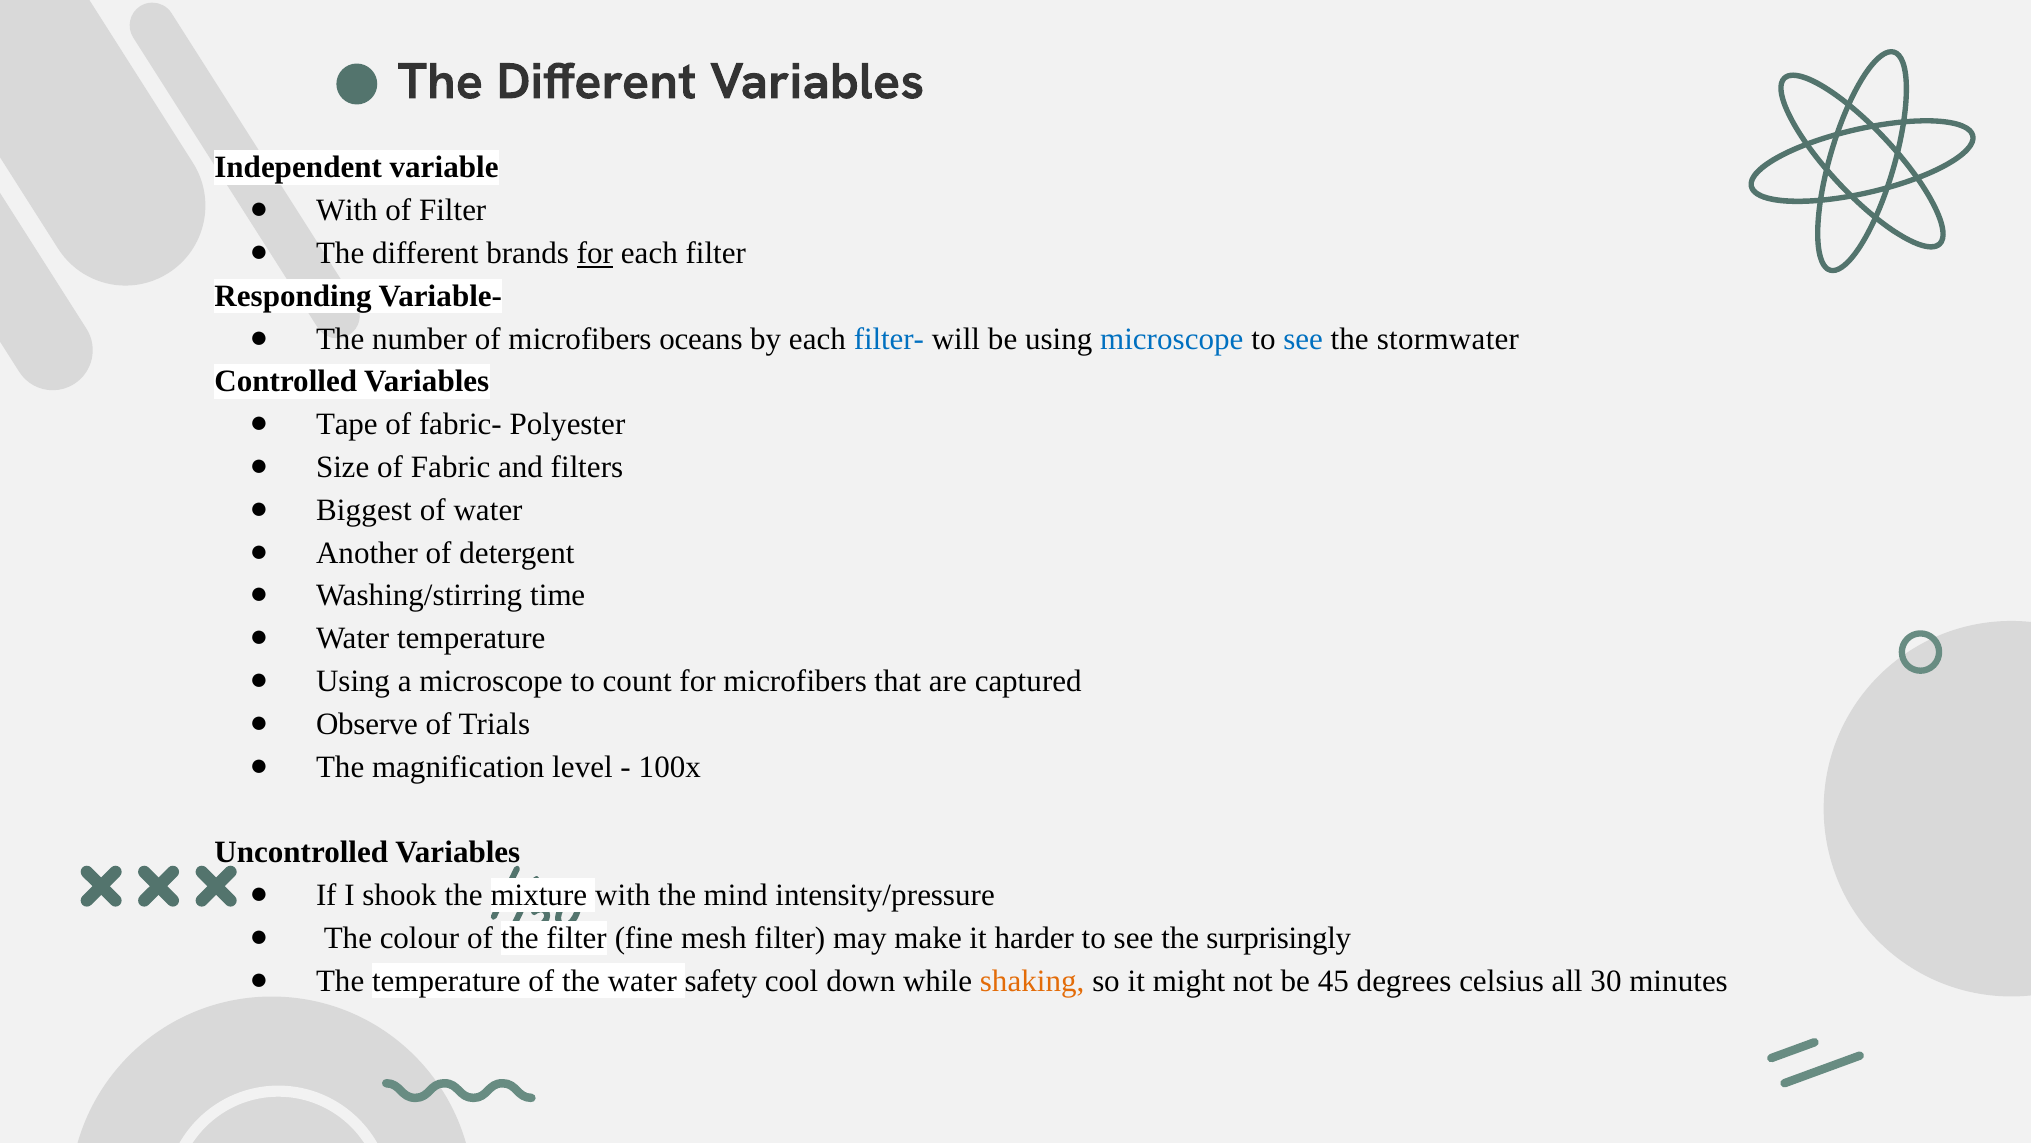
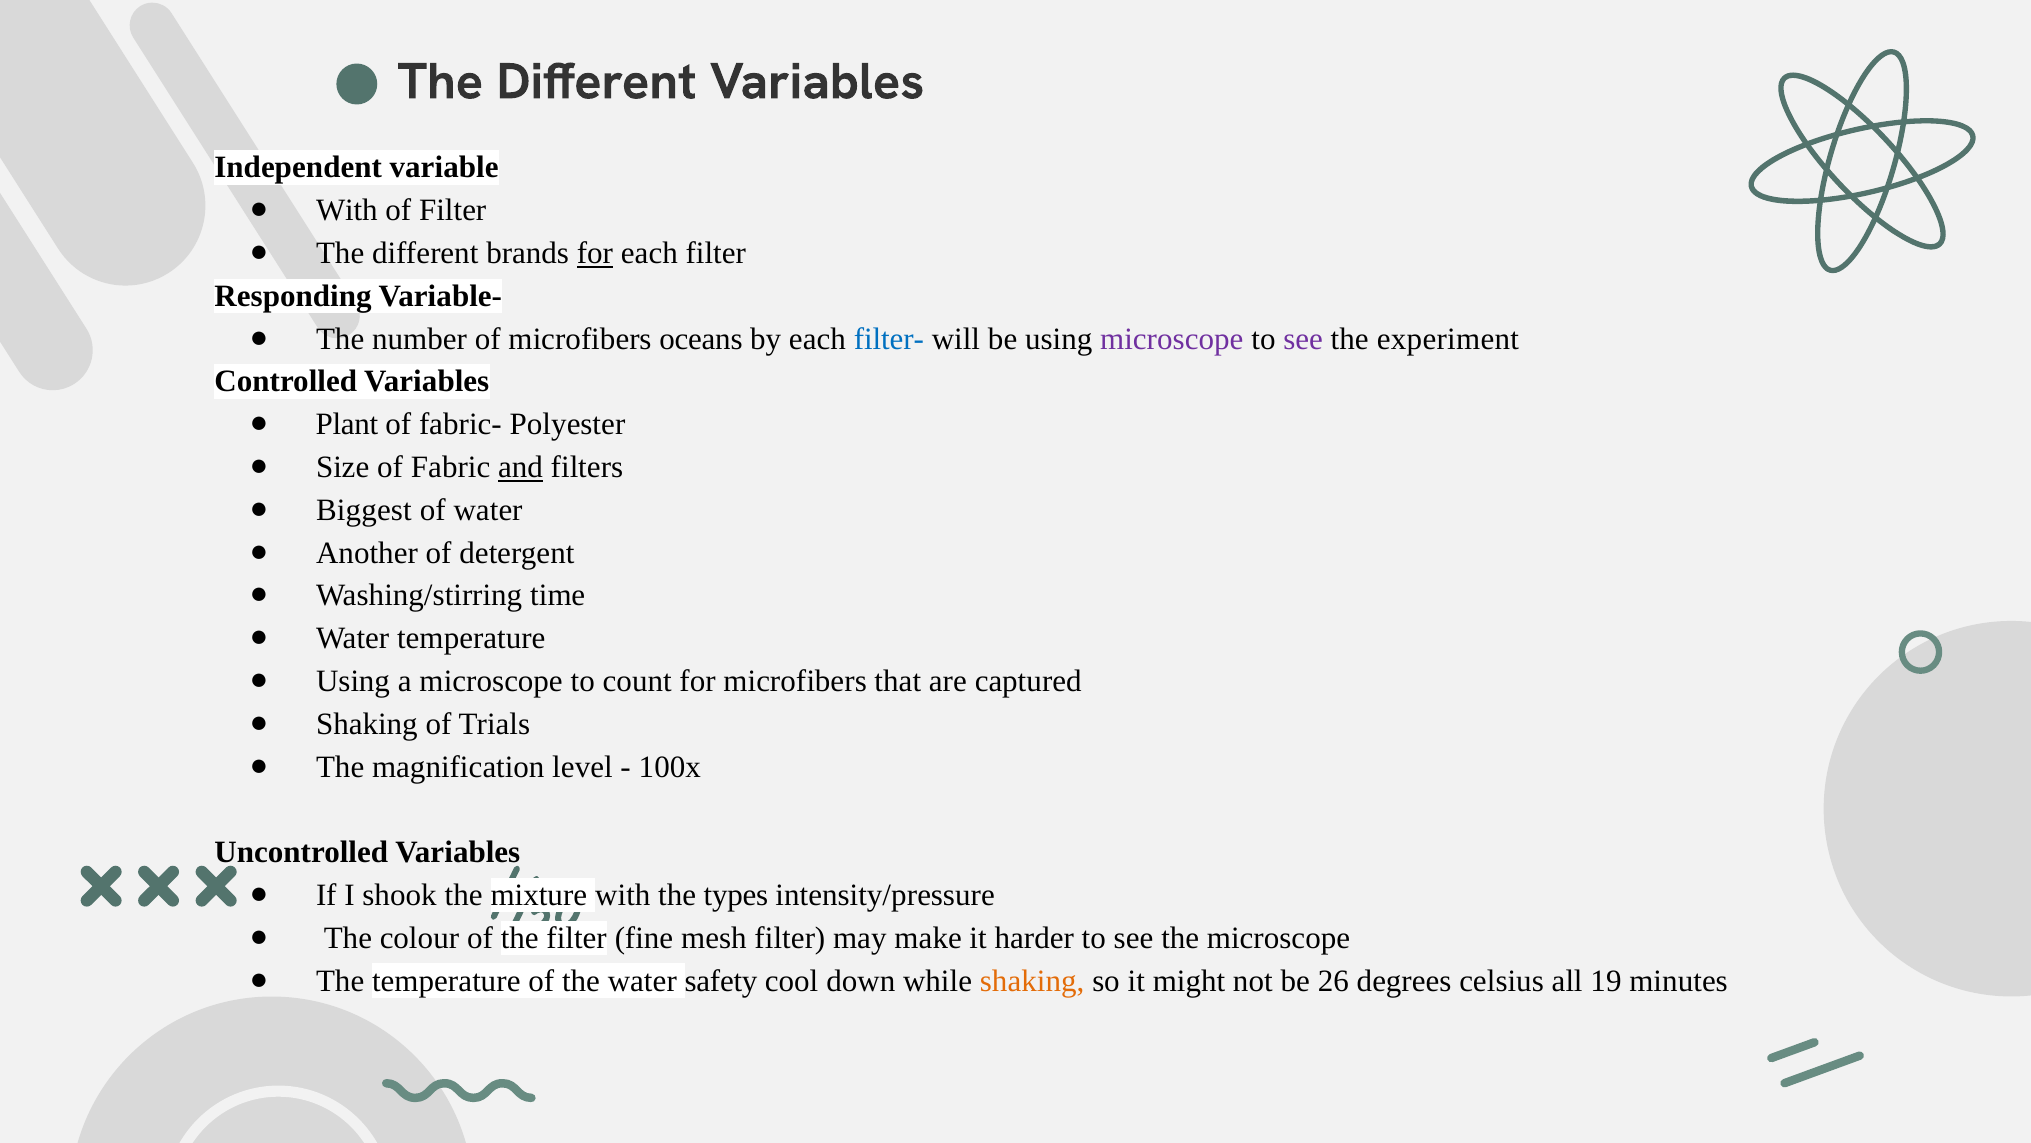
microscope at (1172, 339) colour: blue -> purple
see at (1303, 339) colour: blue -> purple
stormwater: stormwater -> experiment
Tape: Tape -> Plant
and underline: none -> present
Observe at (367, 724): Observe -> Shaking
mind: mind -> types
the surprisingly: surprisingly -> microscope
45: 45 -> 26
30: 30 -> 19
